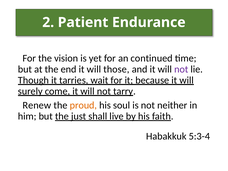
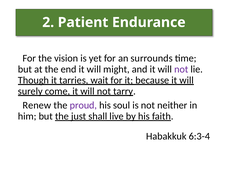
continued: continued -> surrounds
those: those -> might
proud colour: orange -> purple
5:3-4: 5:3-4 -> 6:3-4
